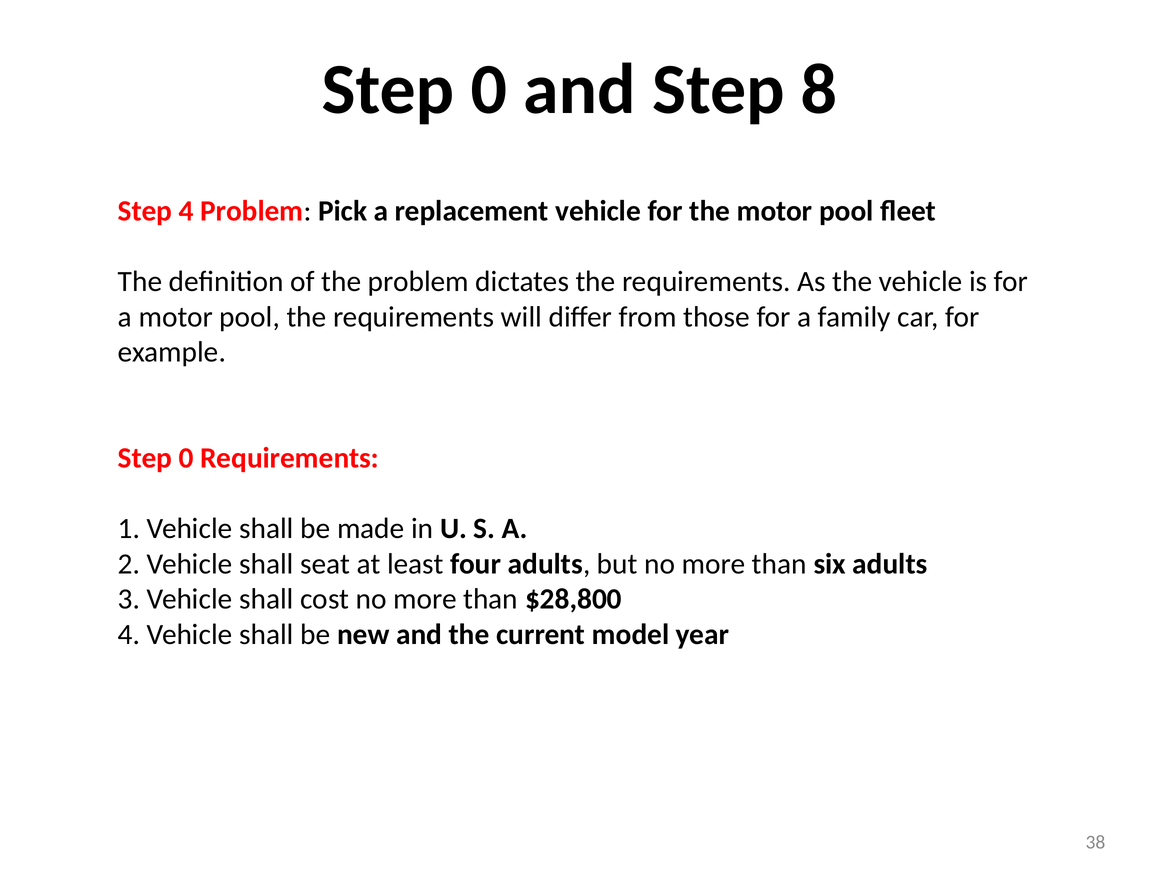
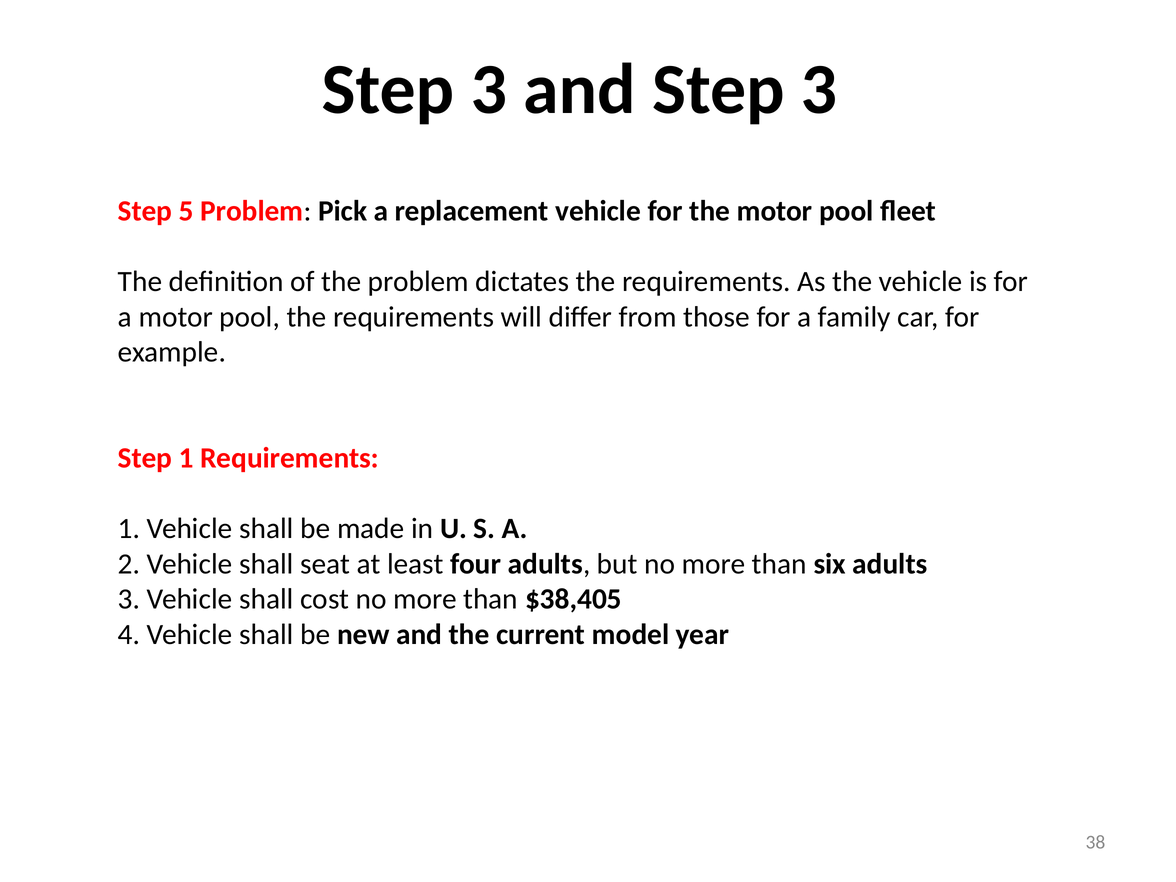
0 at (489, 89): 0 -> 3
and Step 8: 8 -> 3
Step 4: 4 -> 5
0 at (186, 458): 0 -> 1
$28,800: $28,800 -> $38,405
